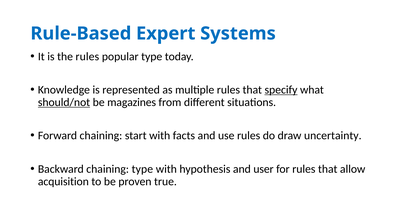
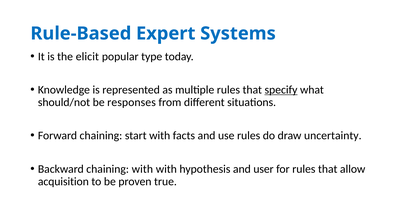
the rules: rules -> elicit
should/not underline: present -> none
magazines: magazines -> responses
chaining type: type -> with
